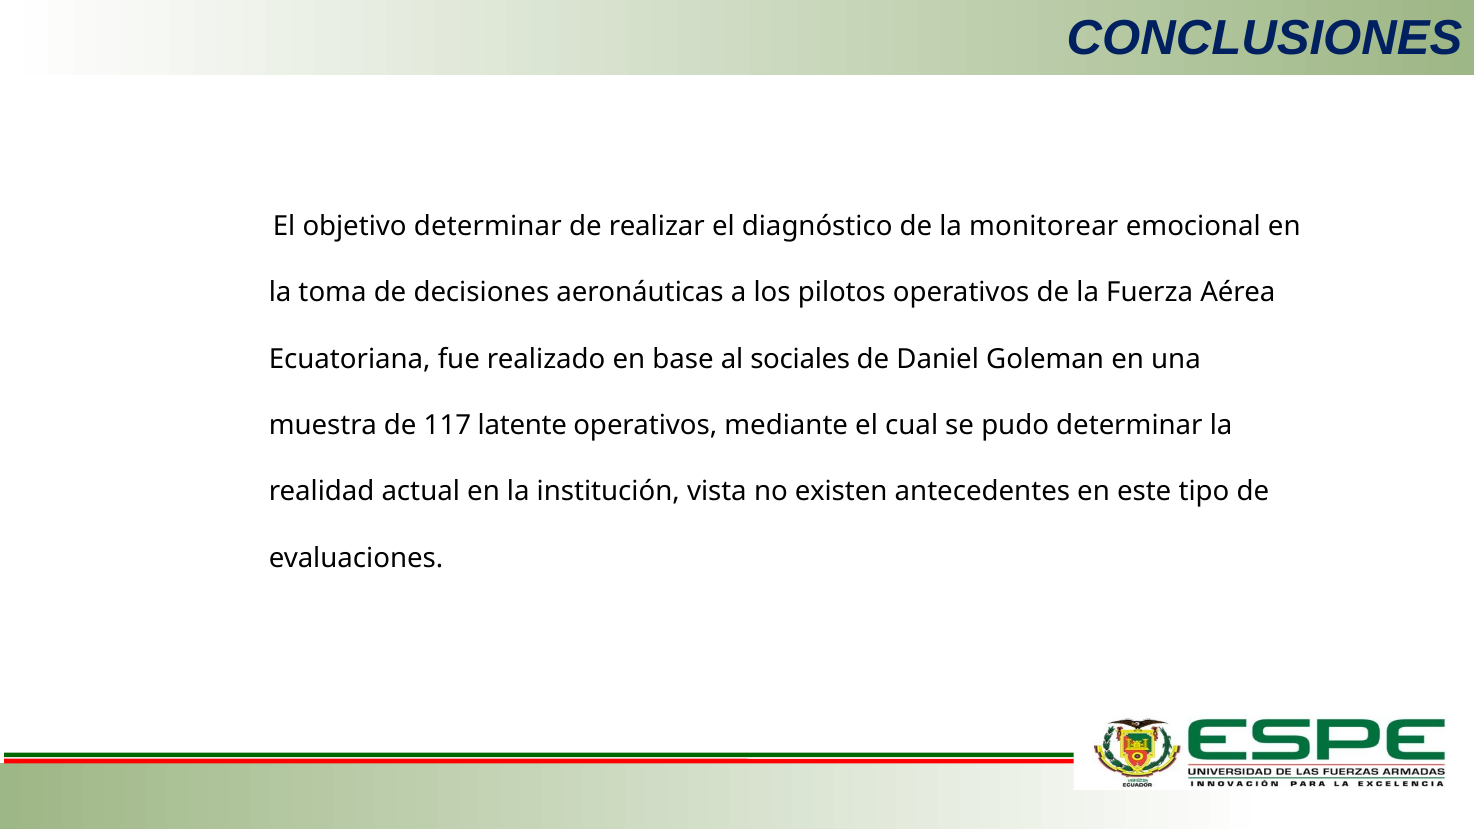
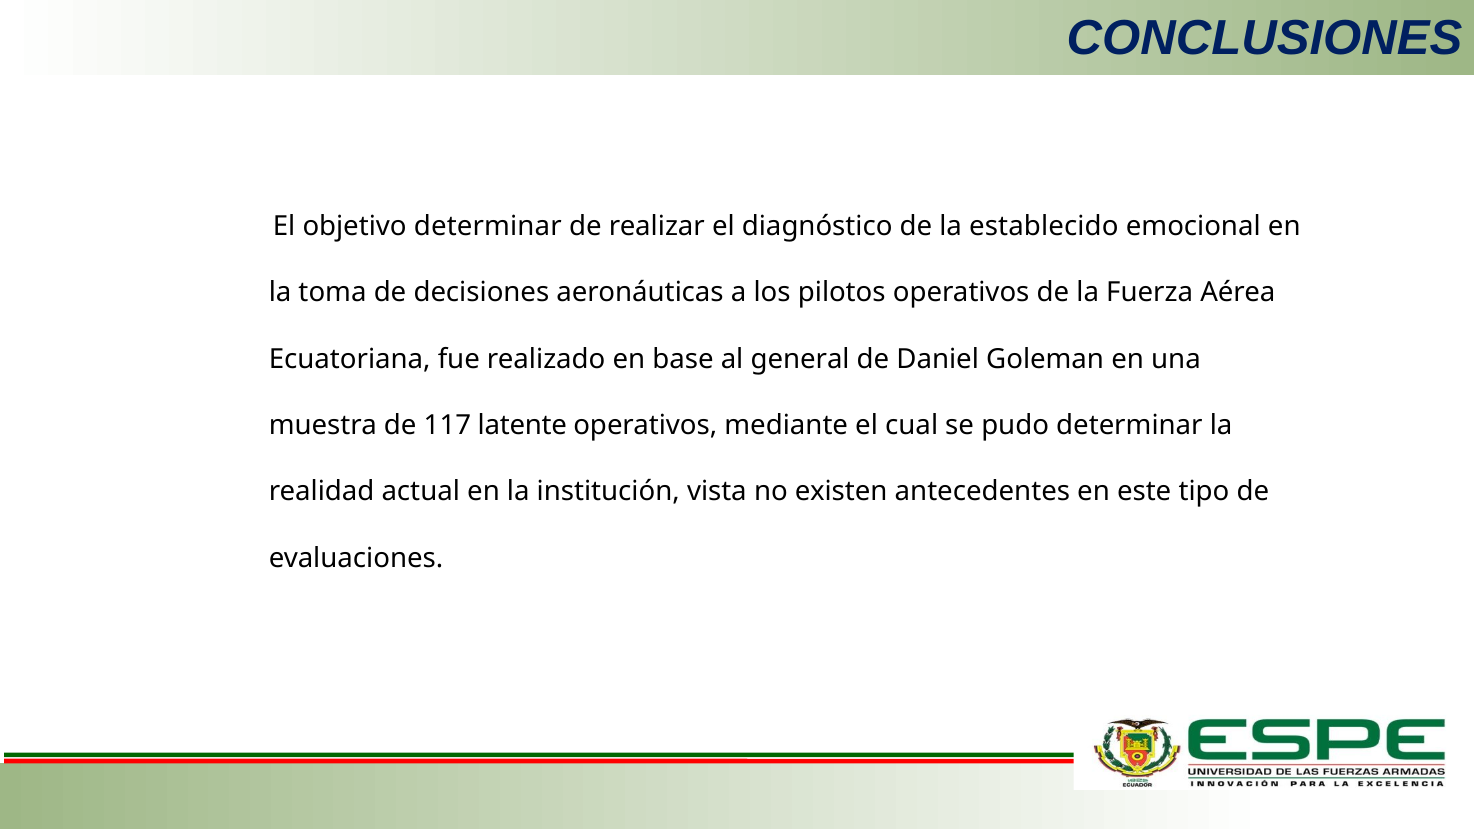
monitorear: monitorear -> establecido
sociales: sociales -> general
